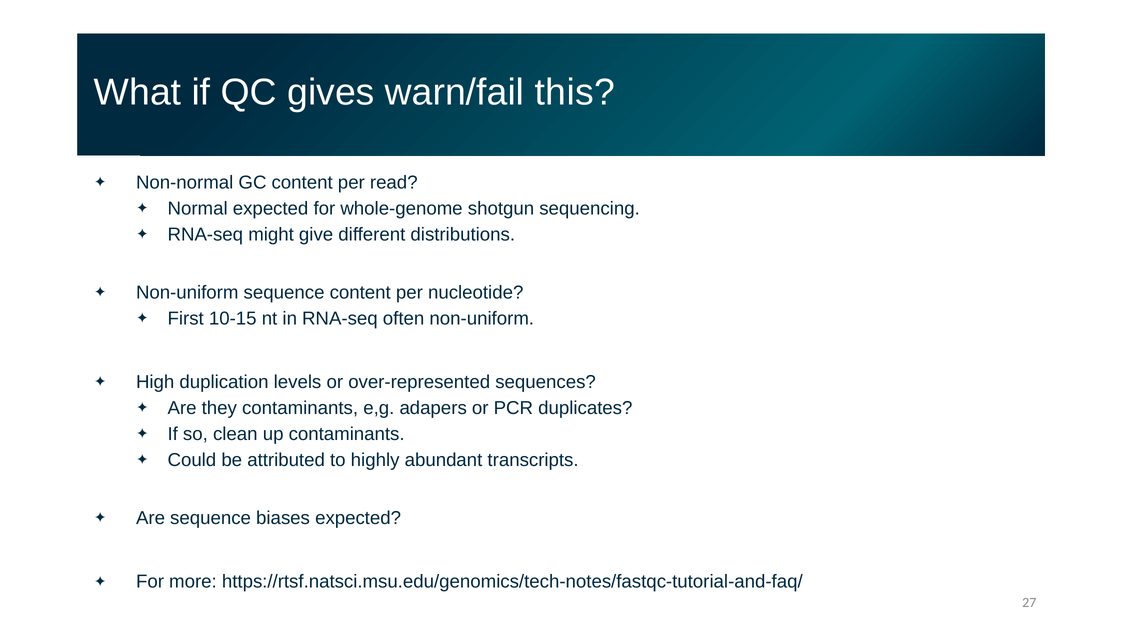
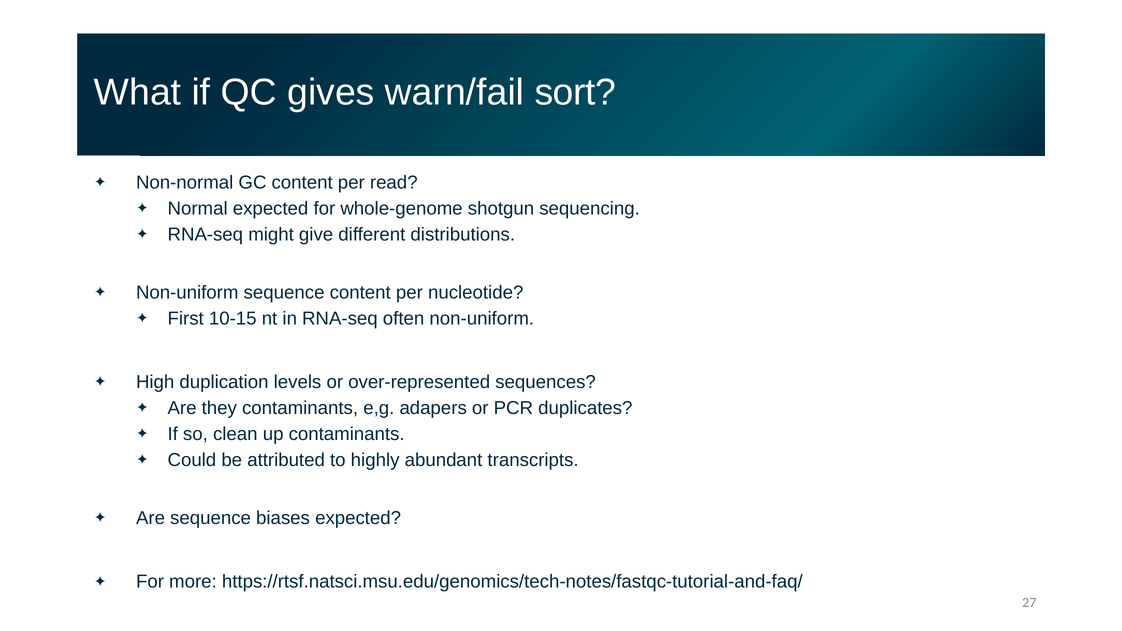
this: this -> sort
